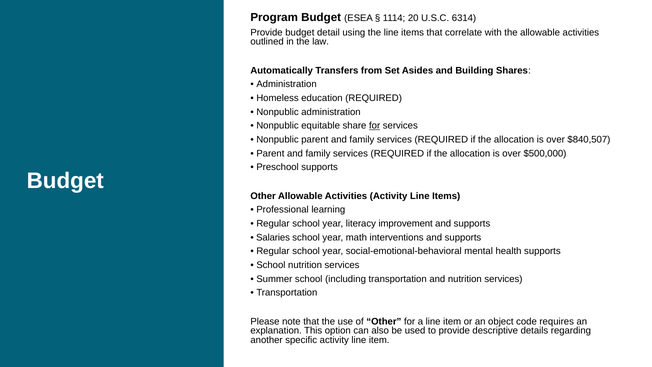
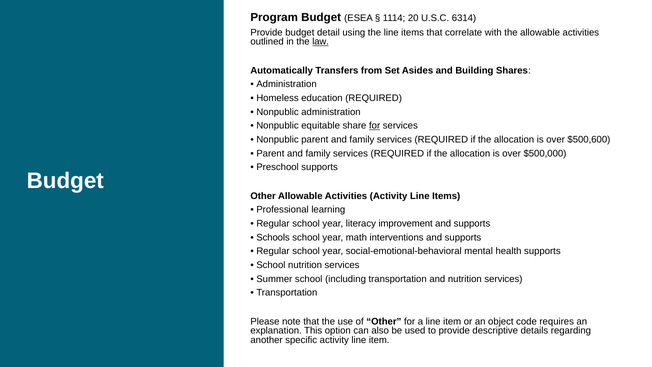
law underline: none -> present
$840,507: $840,507 -> $500,600
Salaries: Salaries -> Schools
